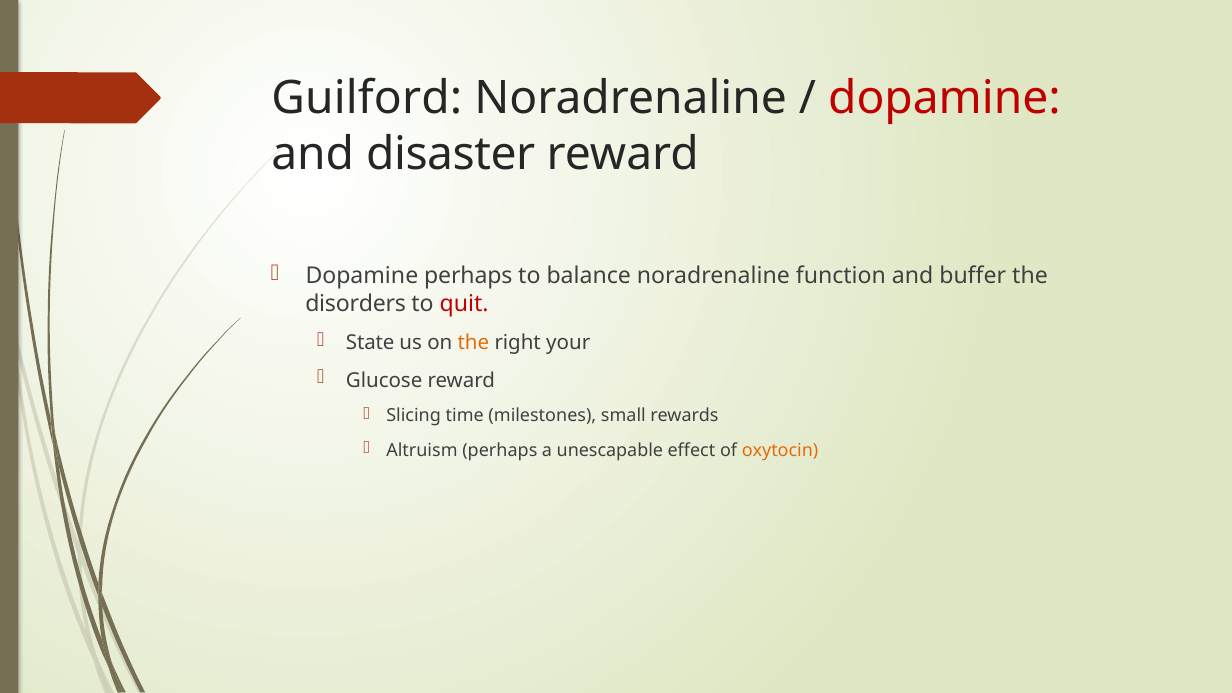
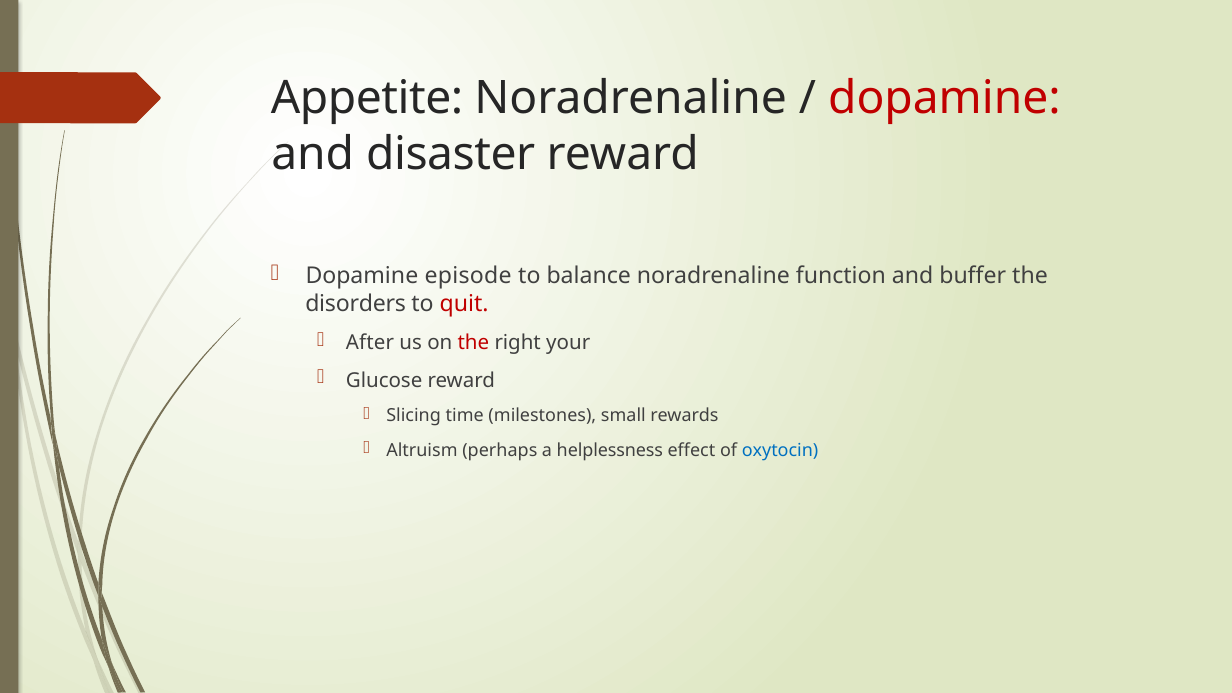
Guilford: Guilford -> Appetite
Dopamine perhaps: perhaps -> episode
State: State -> After
the at (473, 343) colour: orange -> red
unescapable: unescapable -> helplessness
oxytocin colour: orange -> blue
